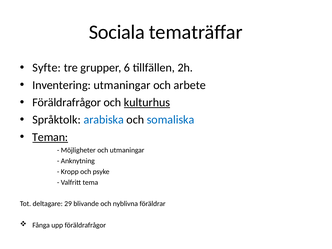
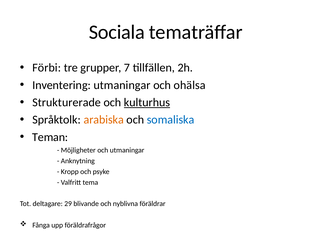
Syfte: Syfte -> Förbi
6: 6 -> 7
arbete: arbete -> ohälsa
Föräldrafrågor at (67, 102): Föräldrafrågor -> Strukturerade
arabiska colour: blue -> orange
Teman underline: present -> none
